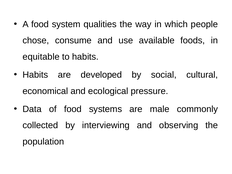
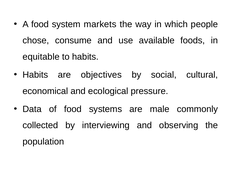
qualities: qualities -> markets
developed: developed -> objectives
